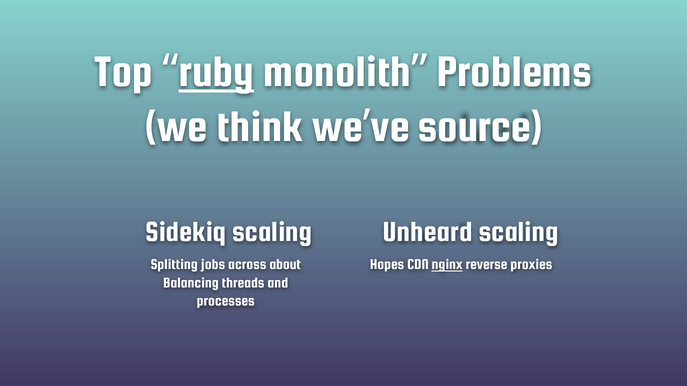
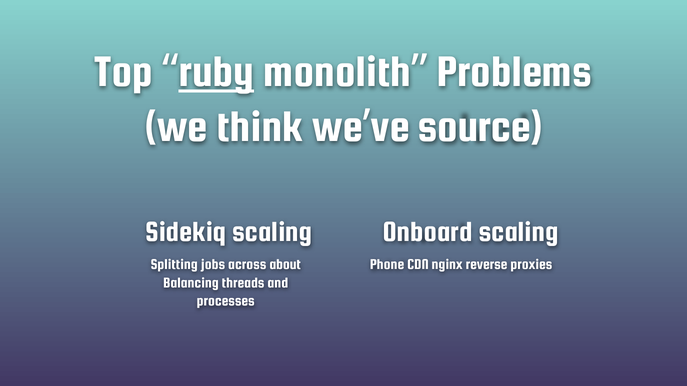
Unheard: Unheard -> Onboard
Hopes: Hopes -> Phone
nginx underline: present -> none
